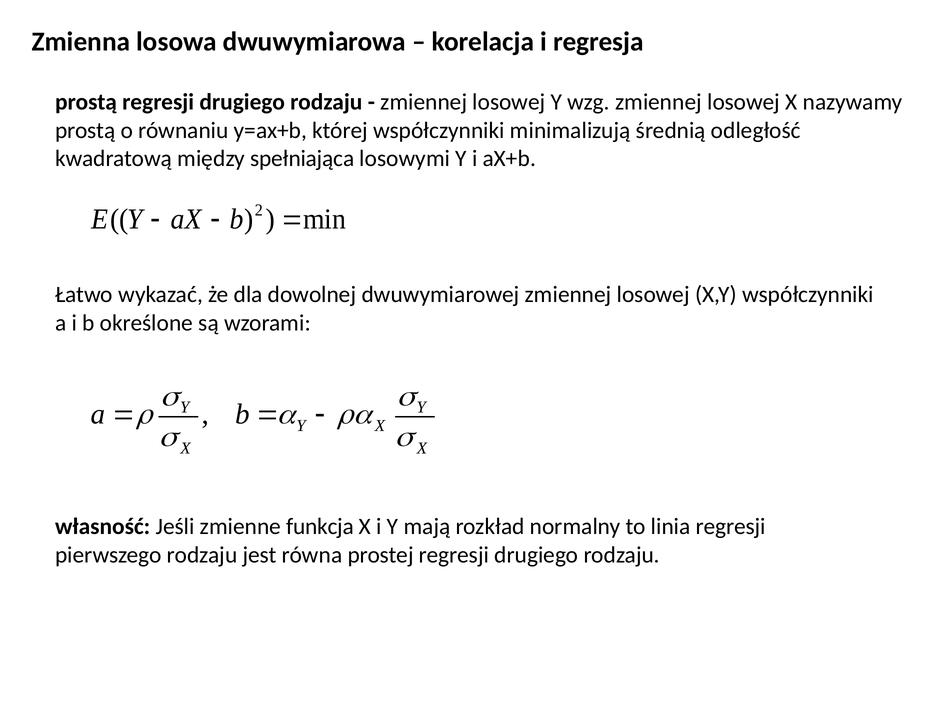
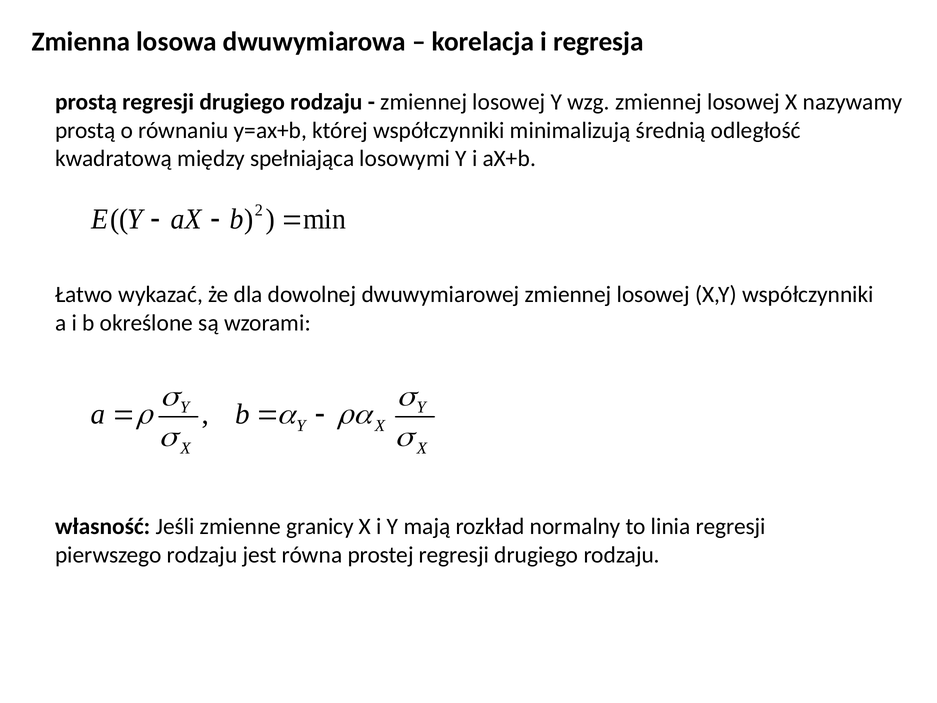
funkcja: funkcja -> granicy
